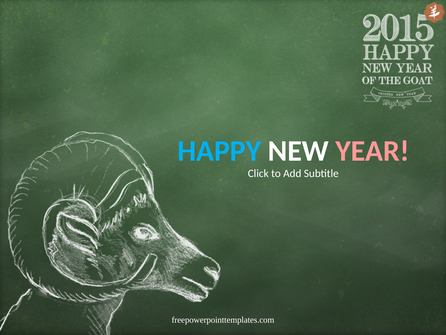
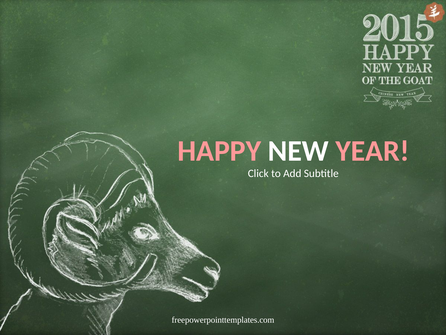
HAPPY colour: light blue -> pink
